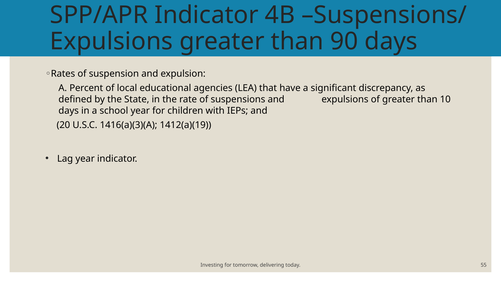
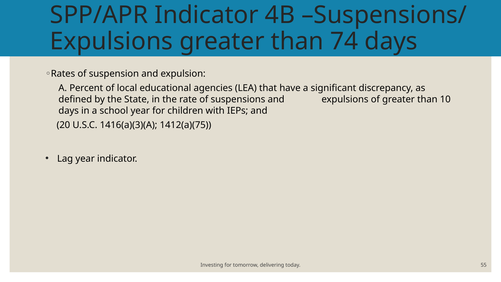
90: 90 -> 74
1412(a)(19: 1412(a)(19 -> 1412(a)(75
